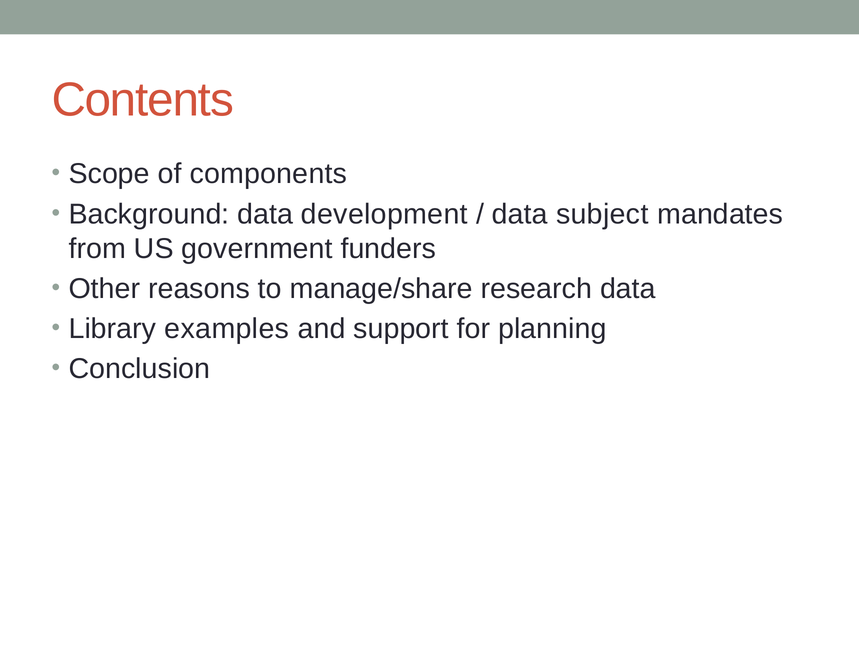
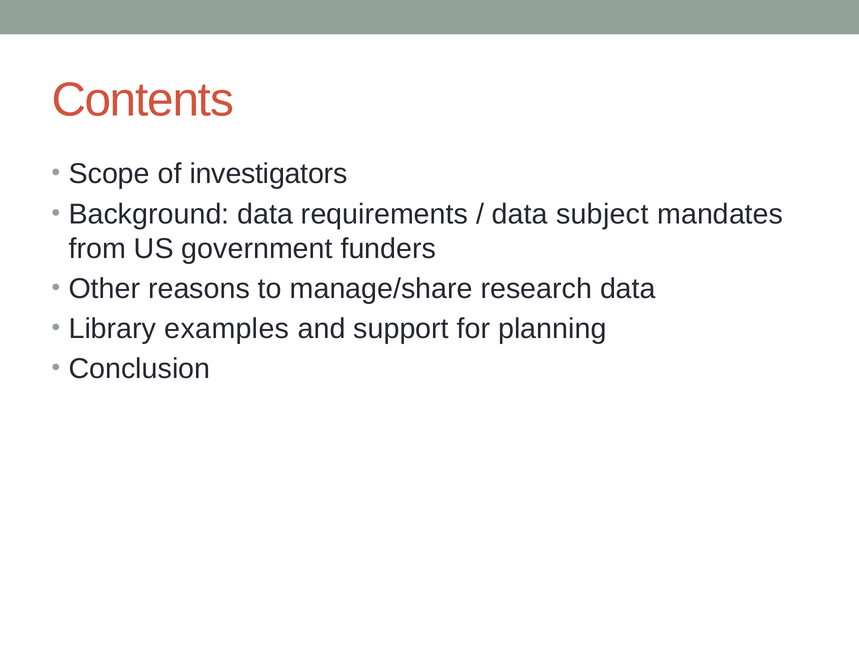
components: components -> investigators
development: development -> requirements
